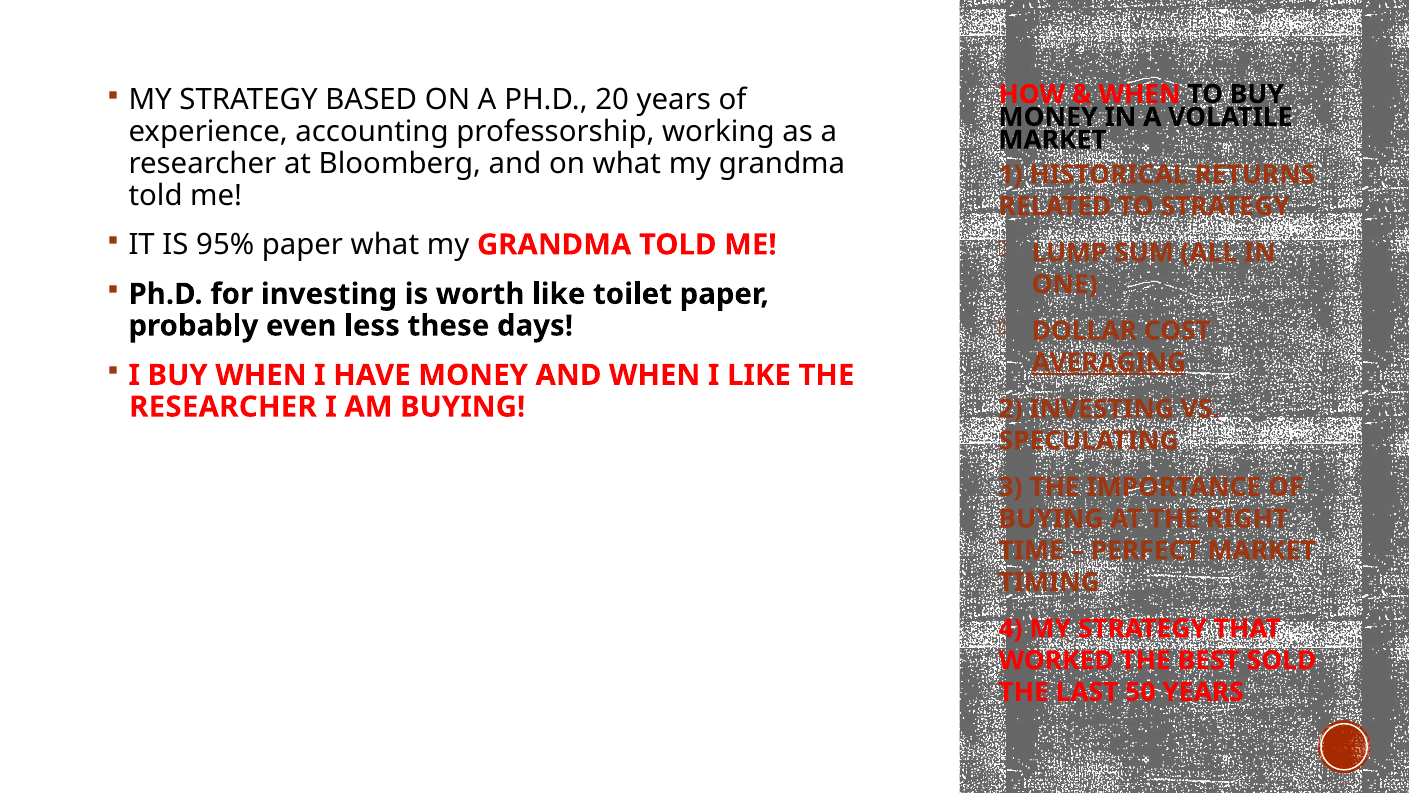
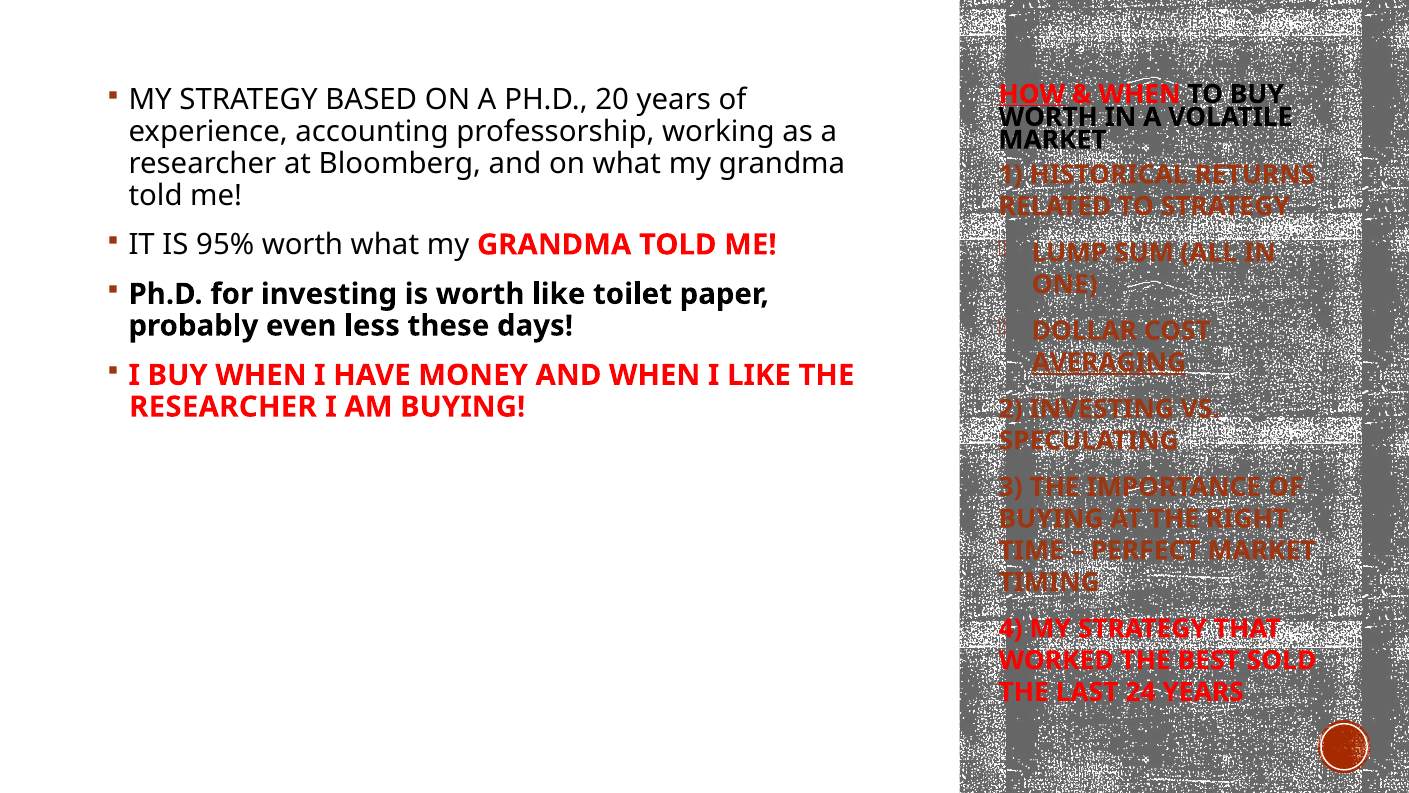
HOW underline: none -> present
MONEY at (1048, 117): MONEY -> WORTH
95% paper: paper -> worth
50: 50 -> 24
